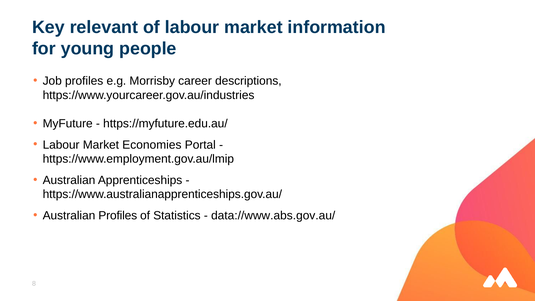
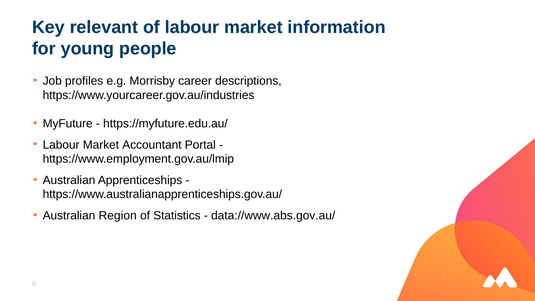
Economies: Economies -> Accountant
Australian Profiles: Profiles -> Region
